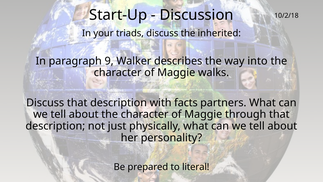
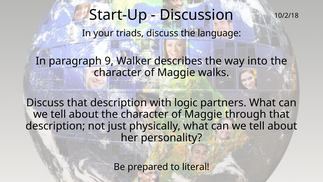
inherited: inherited -> language
facts: facts -> logic
